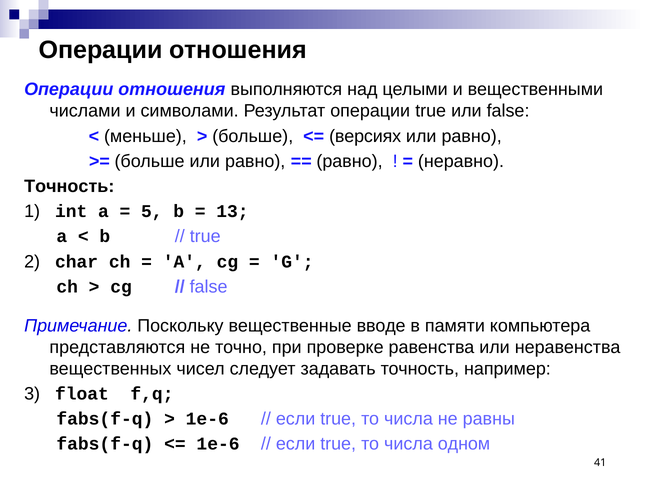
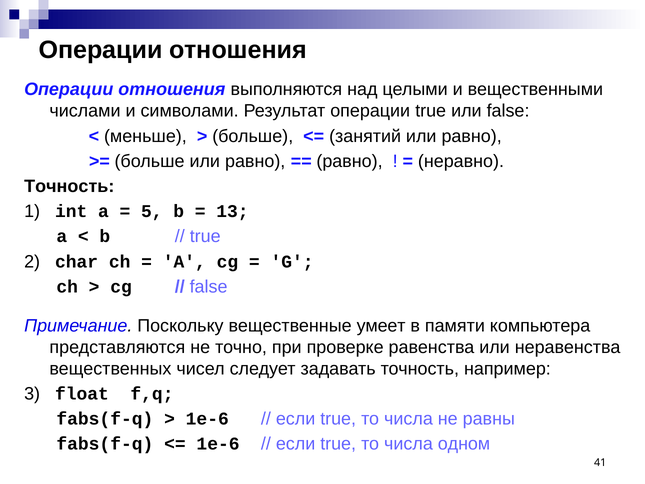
версиях: версиях -> занятий
вводе: вводе -> умеет
